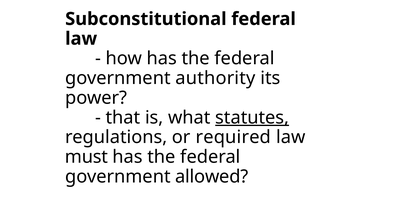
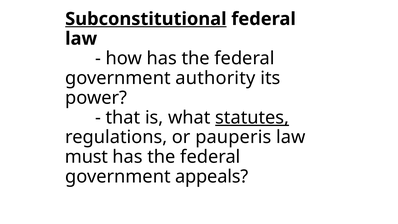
Subconstitutional underline: none -> present
required: required -> pauperis
allowed: allowed -> appeals
